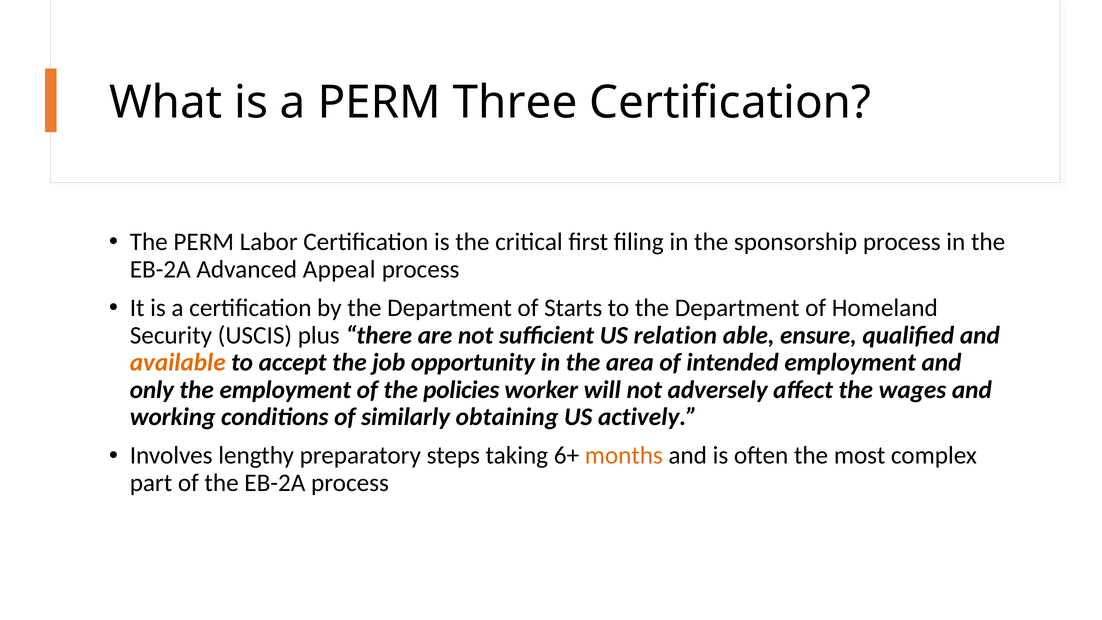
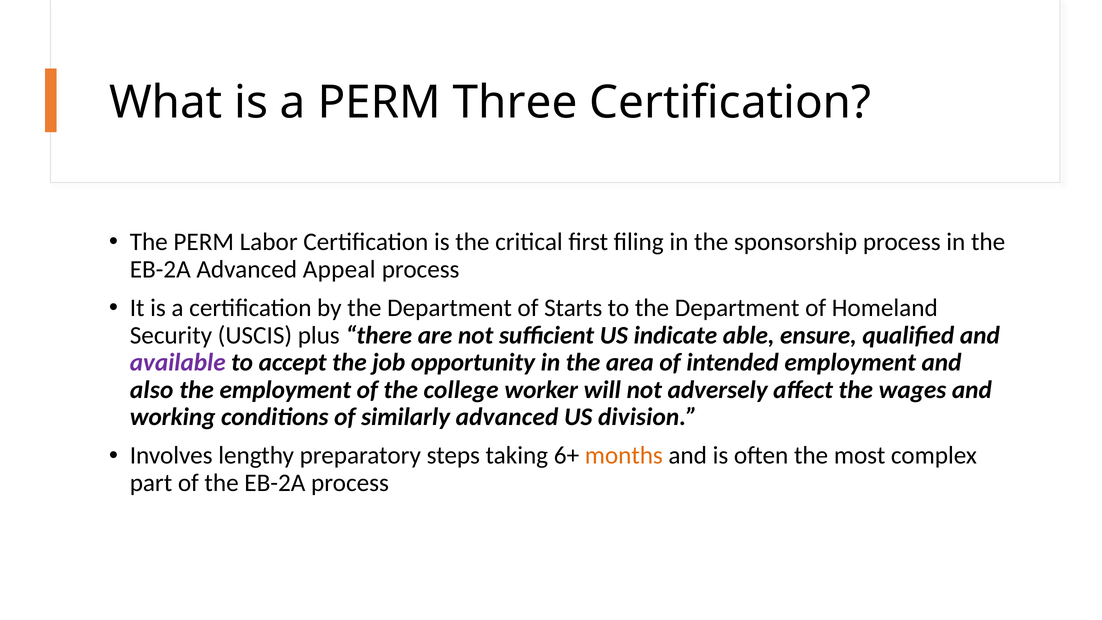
relation: relation -> indicate
available colour: orange -> purple
only: only -> also
policies: policies -> college
similarly obtaining: obtaining -> advanced
actively: actively -> division
